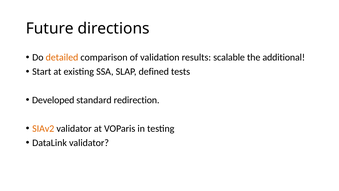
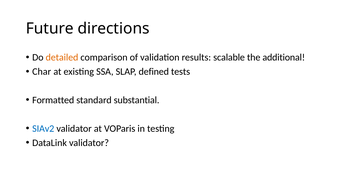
Start: Start -> Char
Developed: Developed -> Formatted
redirection: redirection -> substantial
SIAv2 colour: orange -> blue
